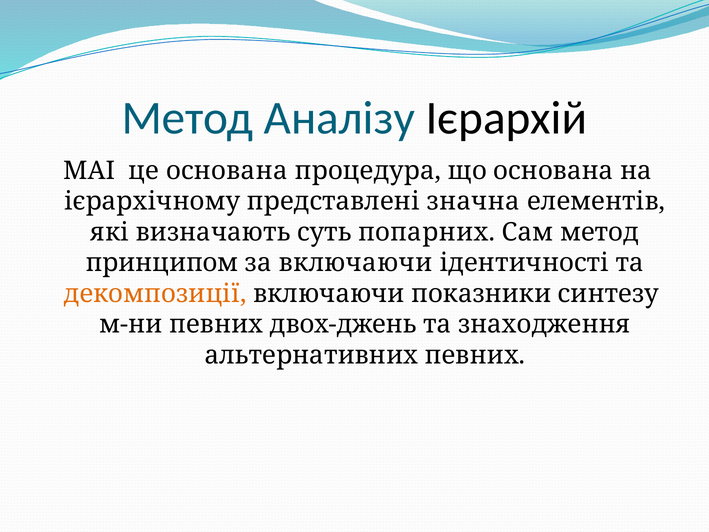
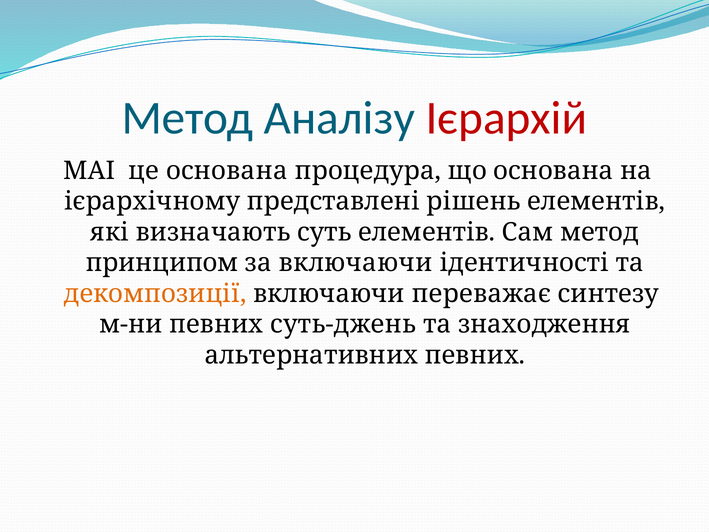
Ієрархій colour: black -> red
значна: значна -> рішень
суть попарних: попарних -> елементів
показники: показники -> переважає
двох-джень: двох-джень -> суть-джень
